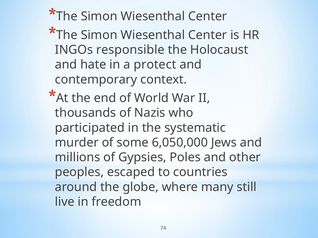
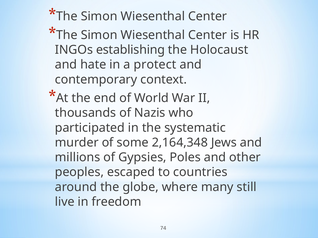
responsible: responsible -> establishing
6,050,000: 6,050,000 -> 2,164,348
